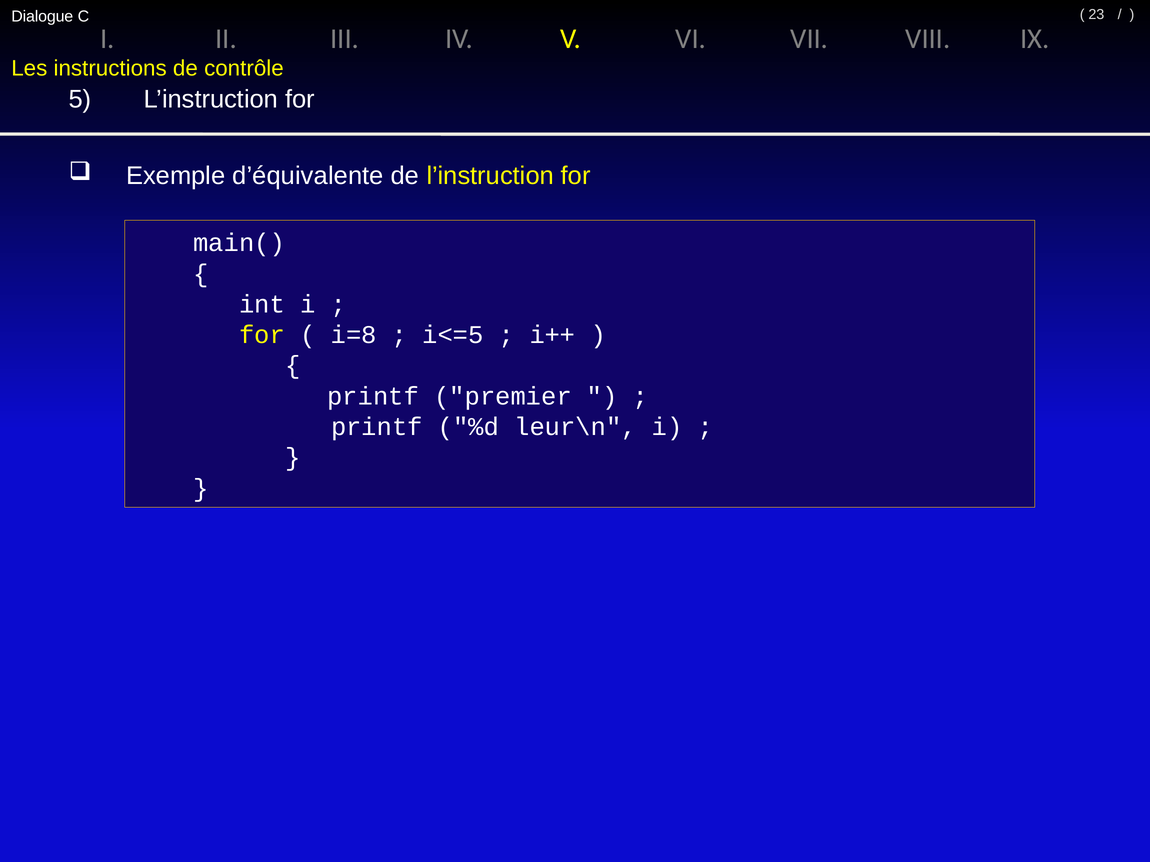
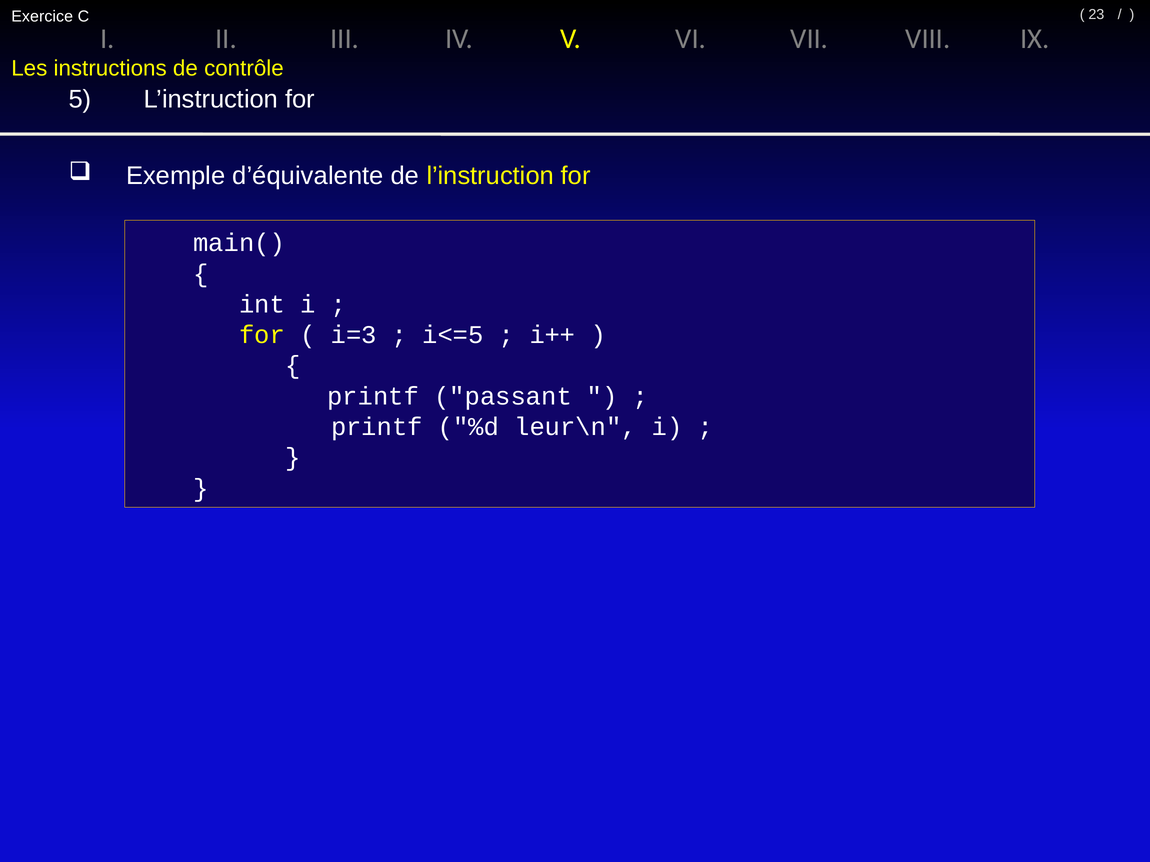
Dialogue: Dialogue -> Exercice
i=8: i=8 -> i=3
premier: premier -> passant
